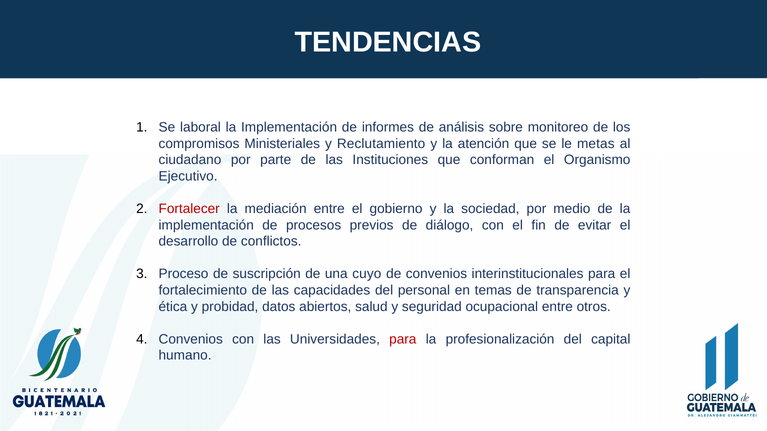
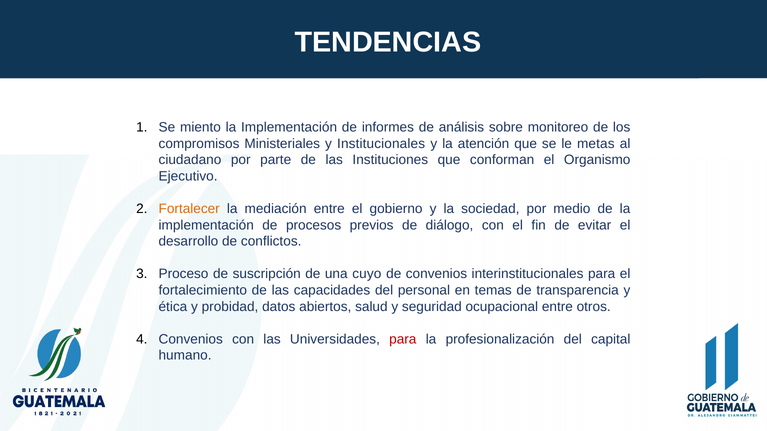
laboral: laboral -> miento
Reclutamiento: Reclutamiento -> Institucionales
Fortalecer colour: red -> orange
